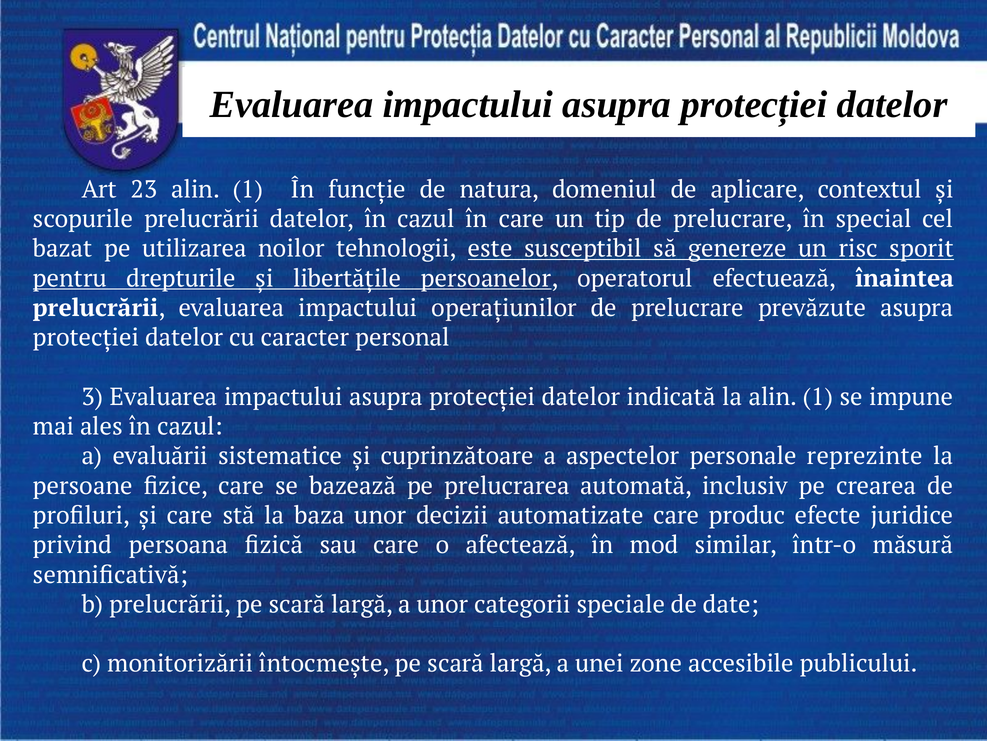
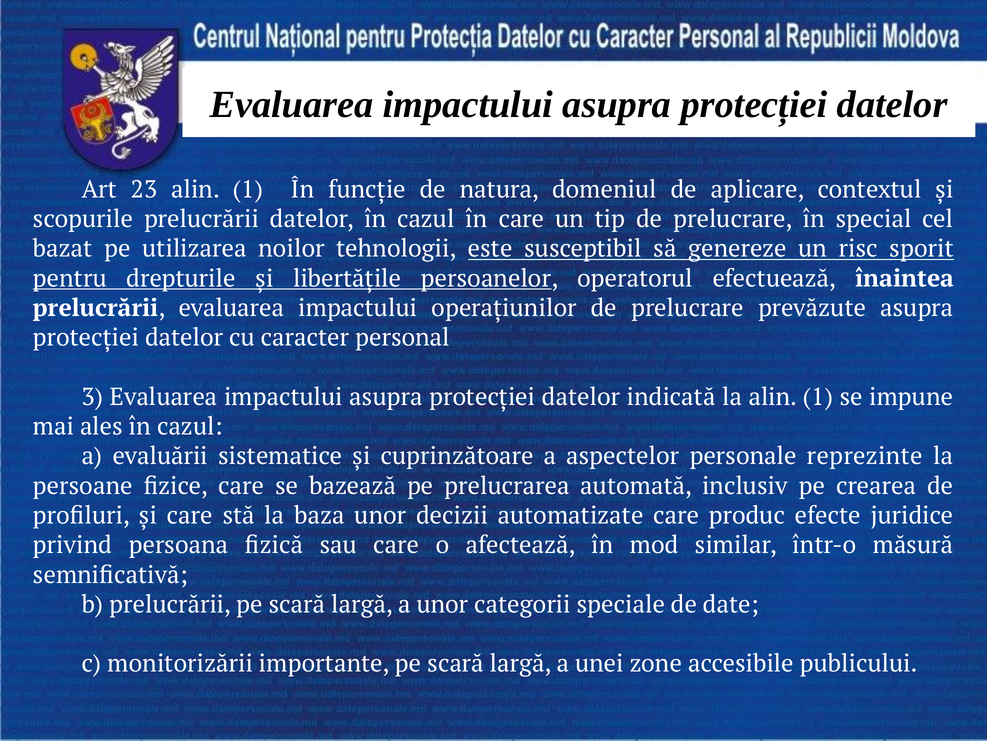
întocmește: întocmește -> importante
